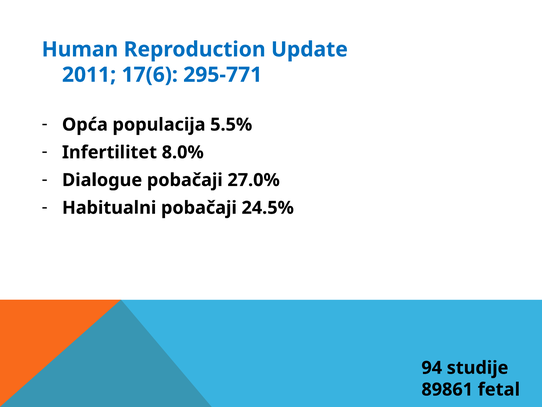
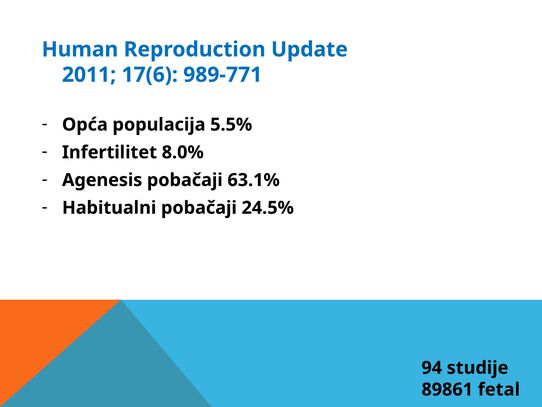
295-771: 295-771 -> 989-771
Dialogue: Dialogue -> Agenesis
27.0%: 27.0% -> 63.1%
